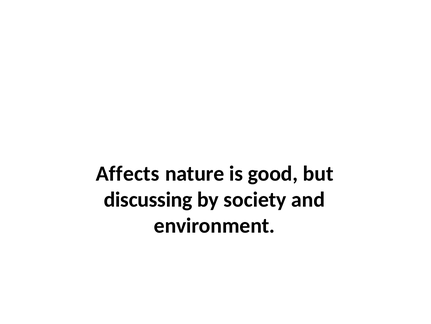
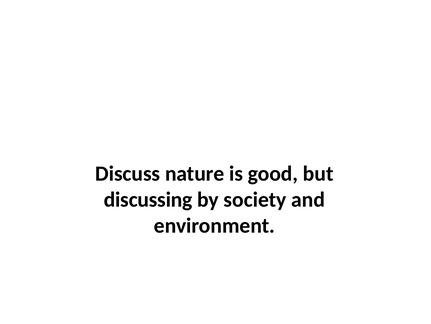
Affects: Affects -> Discuss
